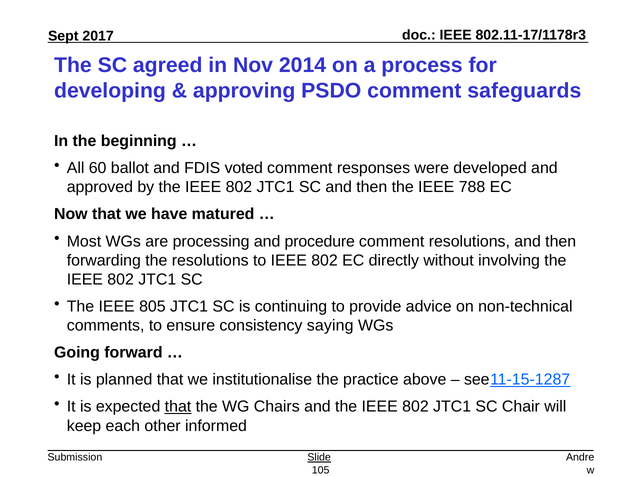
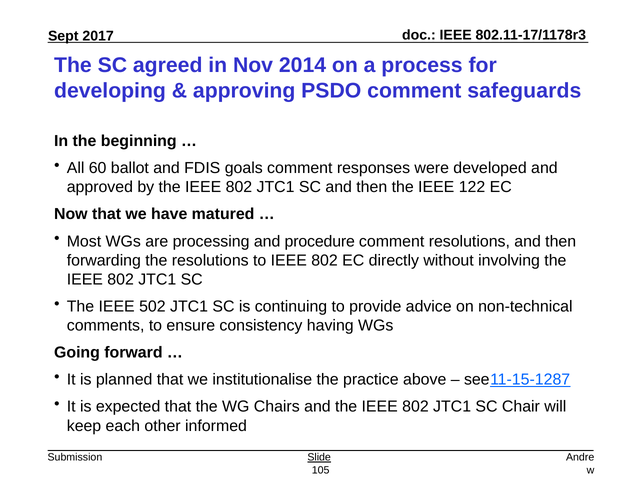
voted: voted -> goals
788: 788 -> 122
805: 805 -> 502
saying: saying -> having
that at (178, 407) underline: present -> none
